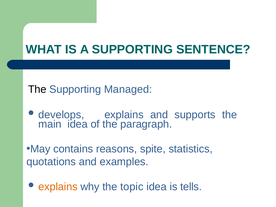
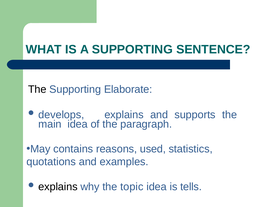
Managed: Managed -> Elaborate
spite: spite -> used
explains at (58, 187) colour: orange -> black
